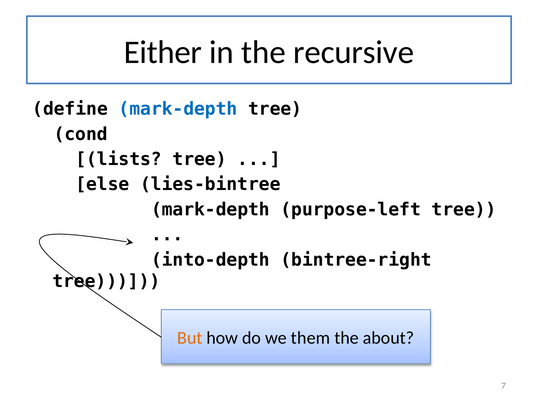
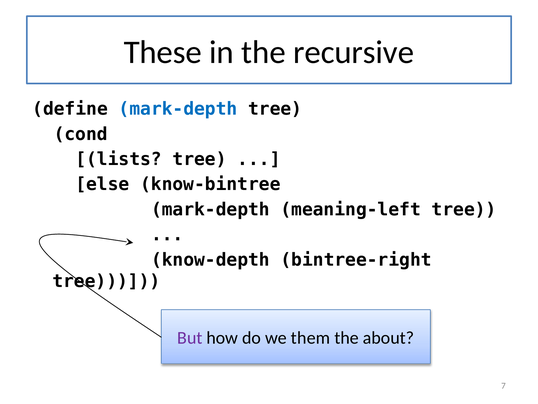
Either: Either -> These
lies-bintree: lies-bintree -> know-bintree
purpose-left: purpose-left -> meaning-left
into-depth: into-depth -> know-depth
But colour: orange -> purple
